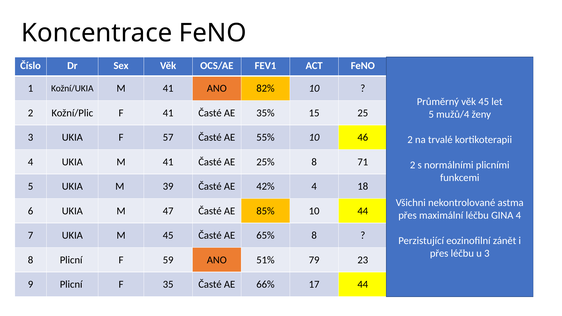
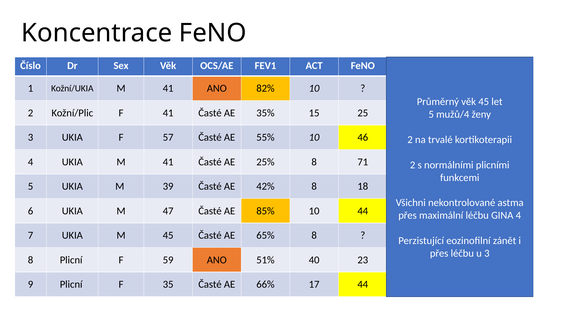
42% 4: 4 -> 8
79: 79 -> 40
